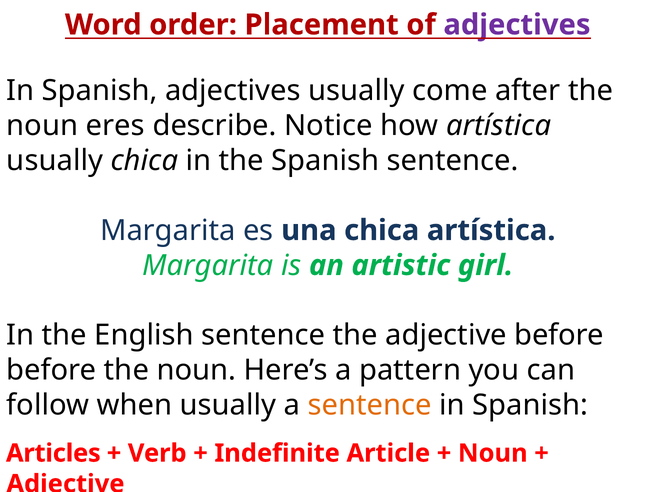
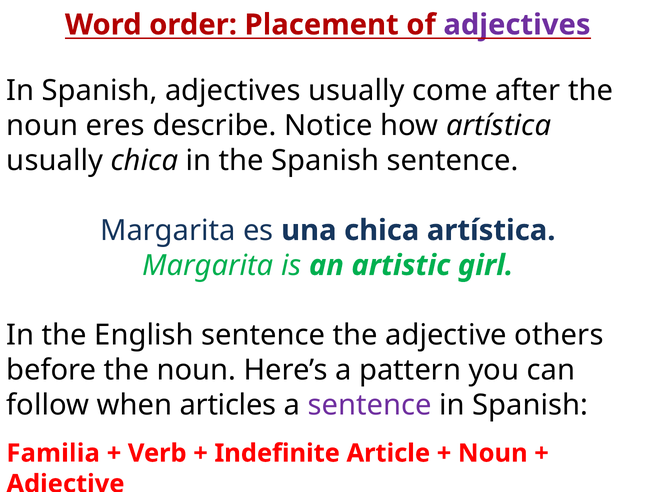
adjective before: before -> others
when usually: usually -> articles
sentence at (370, 405) colour: orange -> purple
Articles: Articles -> Familia
